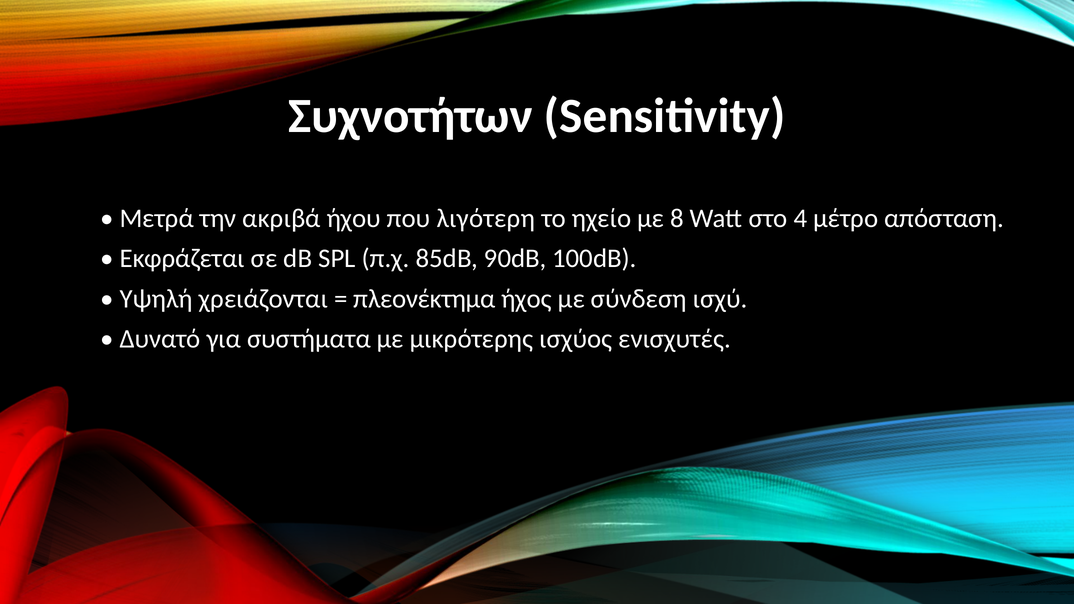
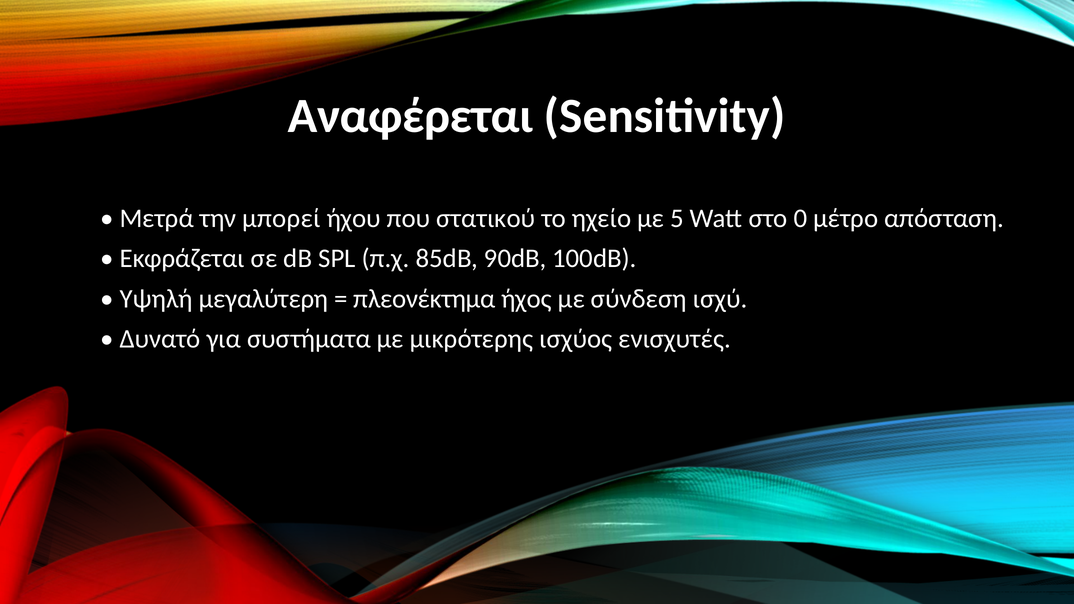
Συχνοτήτων: Συχνοτήτων -> Αναφέρεται
ακριβά: ακριβά -> μπορεί
λιγότερη: λιγότερη -> στατικού
8: 8 -> 5
4: 4 -> 0
χρειάζονται: χρειάζονται -> μεγαλύτερη
